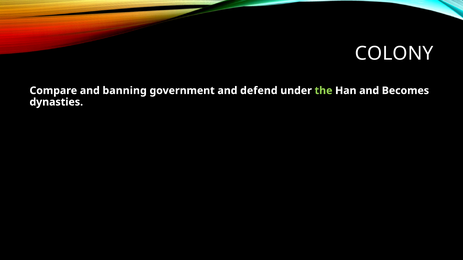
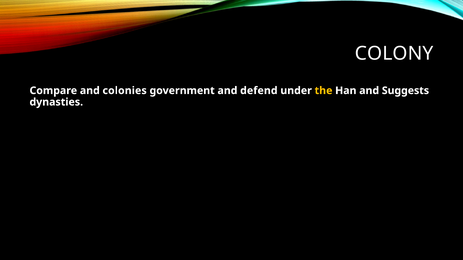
banning: banning -> colonies
the colour: light green -> yellow
Becomes: Becomes -> Suggests
